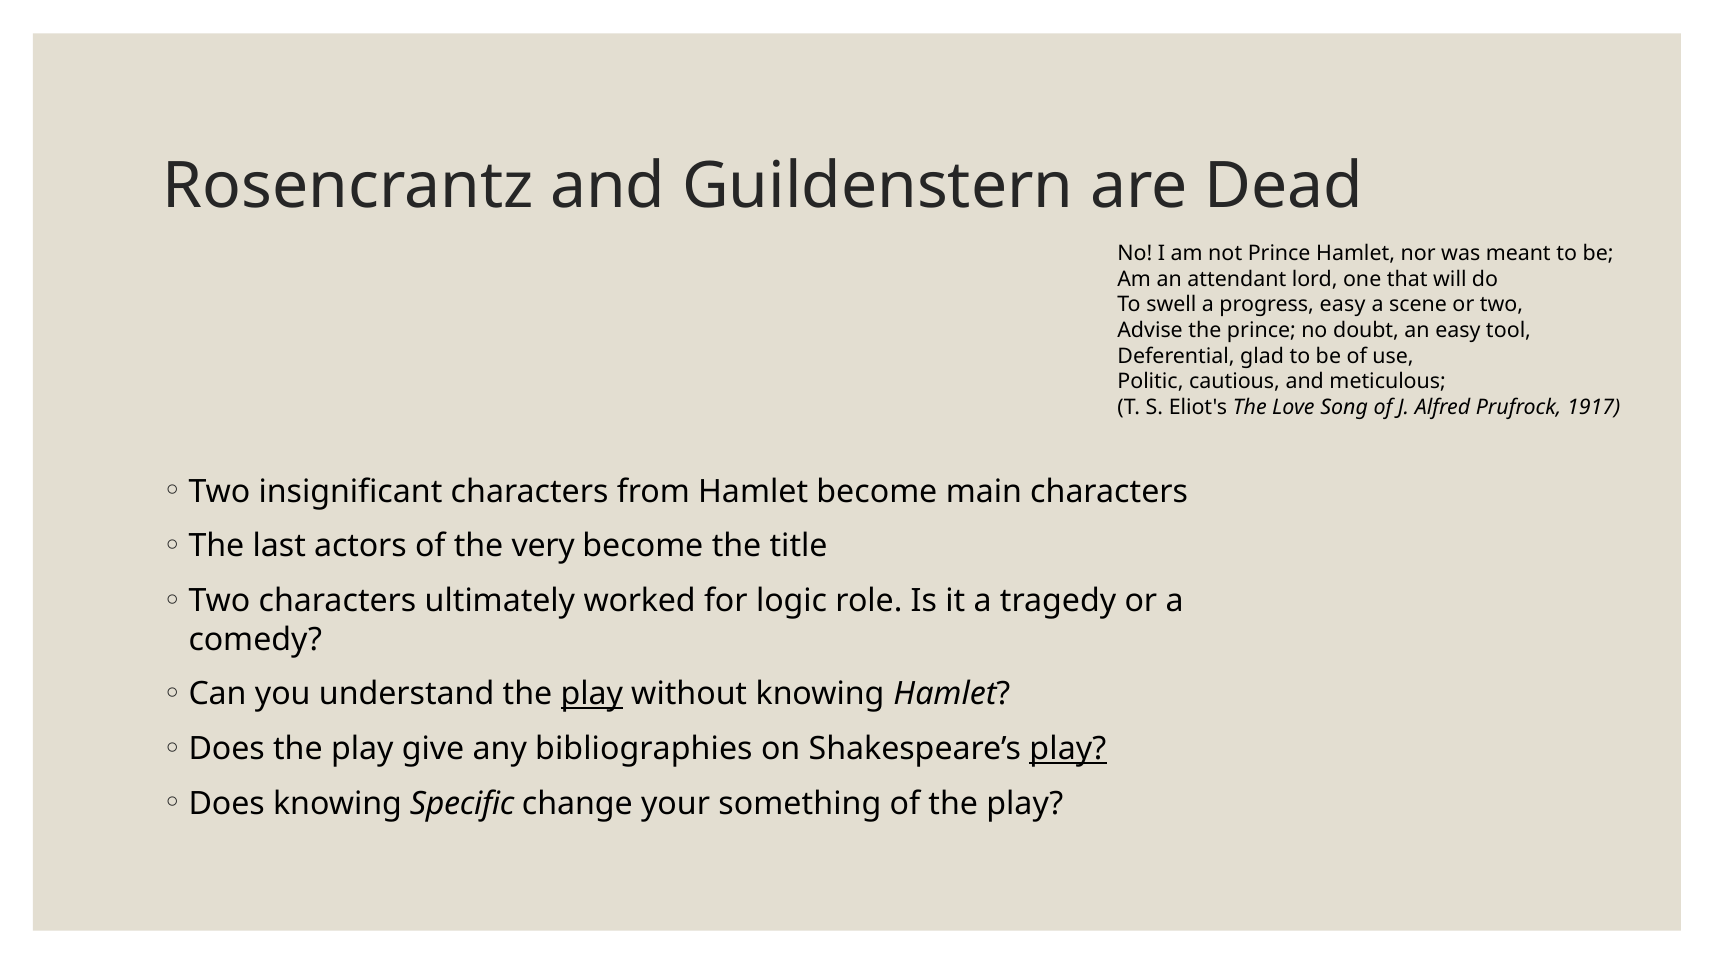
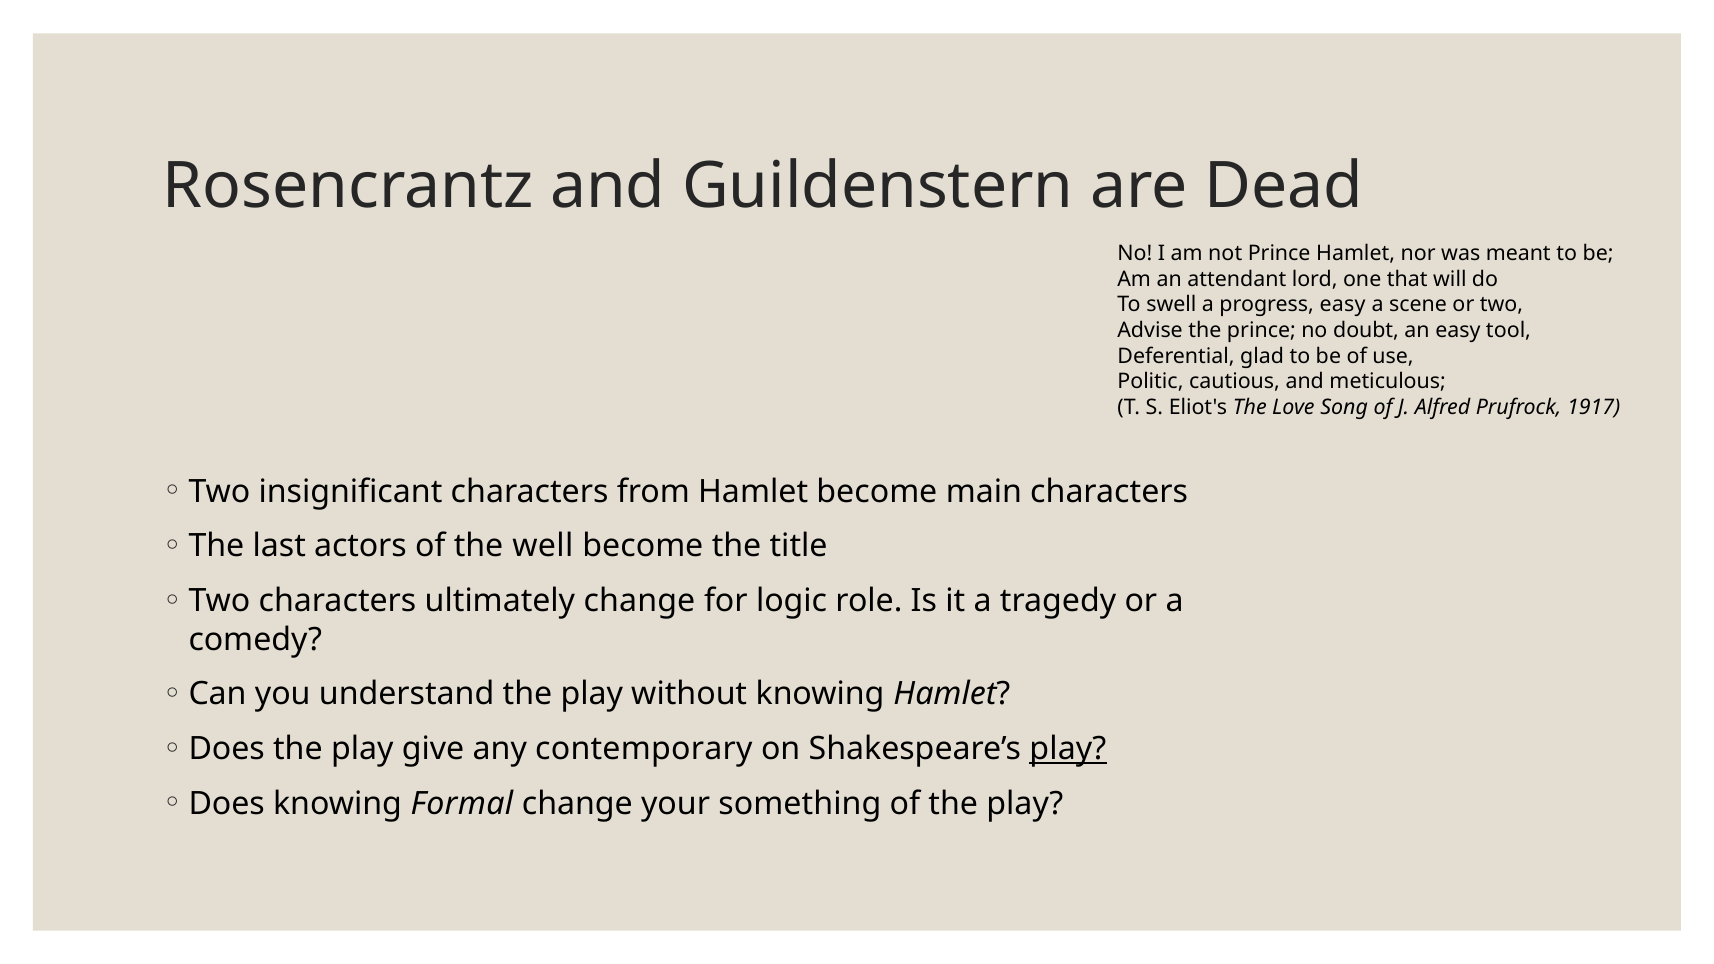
very: very -> well
ultimately worked: worked -> change
play at (592, 694) underline: present -> none
bibliographies: bibliographies -> contemporary
Specific: Specific -> Formal
